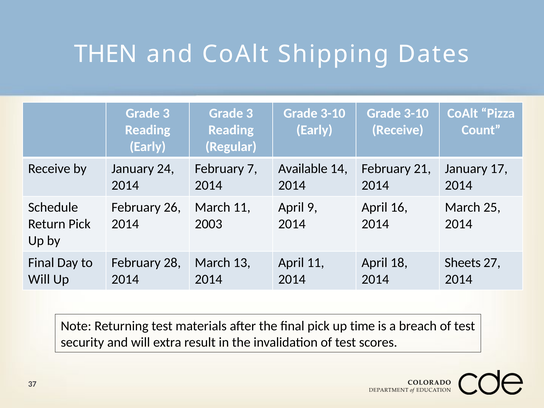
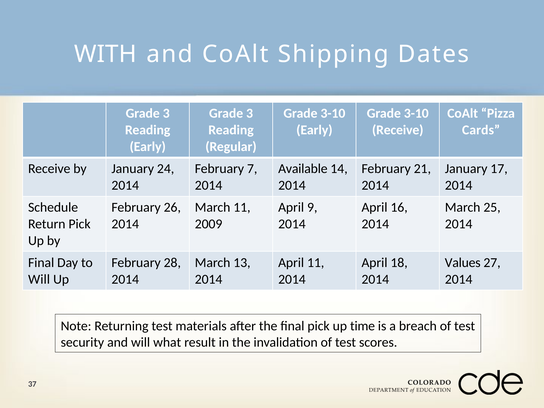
THEN: THEN -> WITH
Count: Count -> Cards
2003: 2003 -> 2009
Sheets: Sheets -> Values
extra: extra -> what
